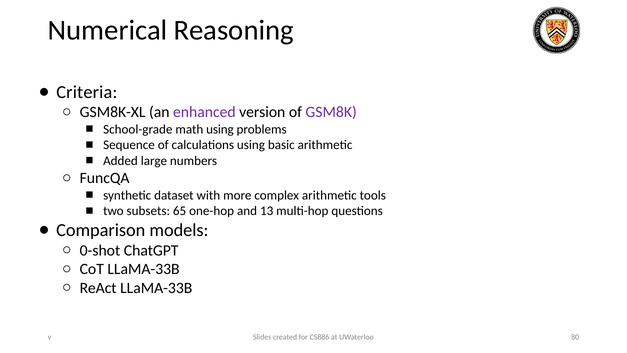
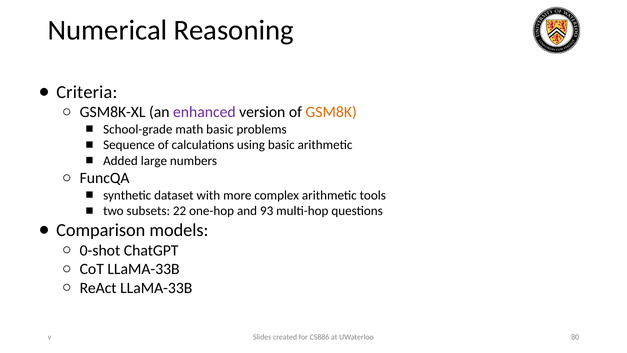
GSM8K colour: purple -> orange
math using: using -> basic
65: 65 -> 22
13: 13 -> 93
